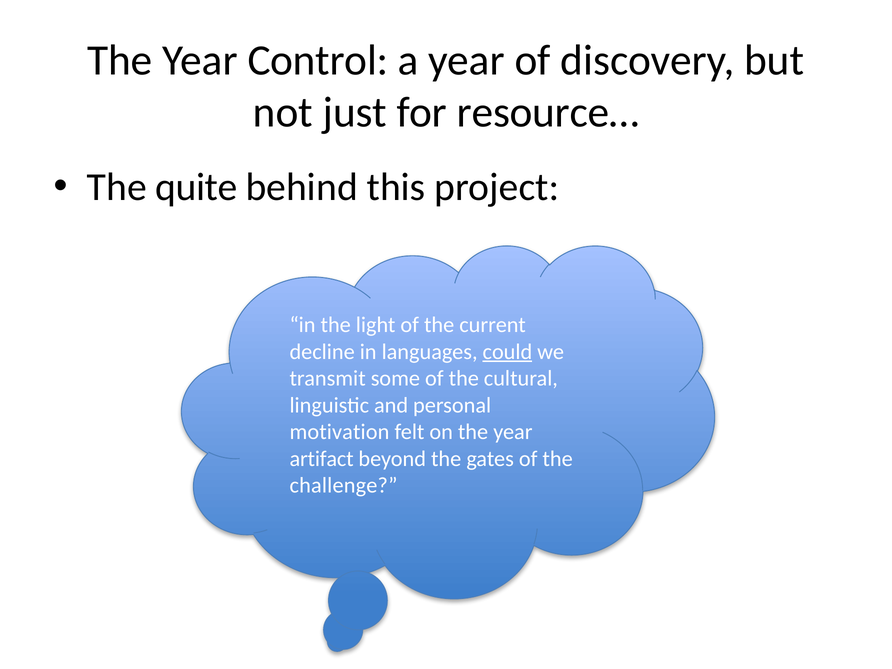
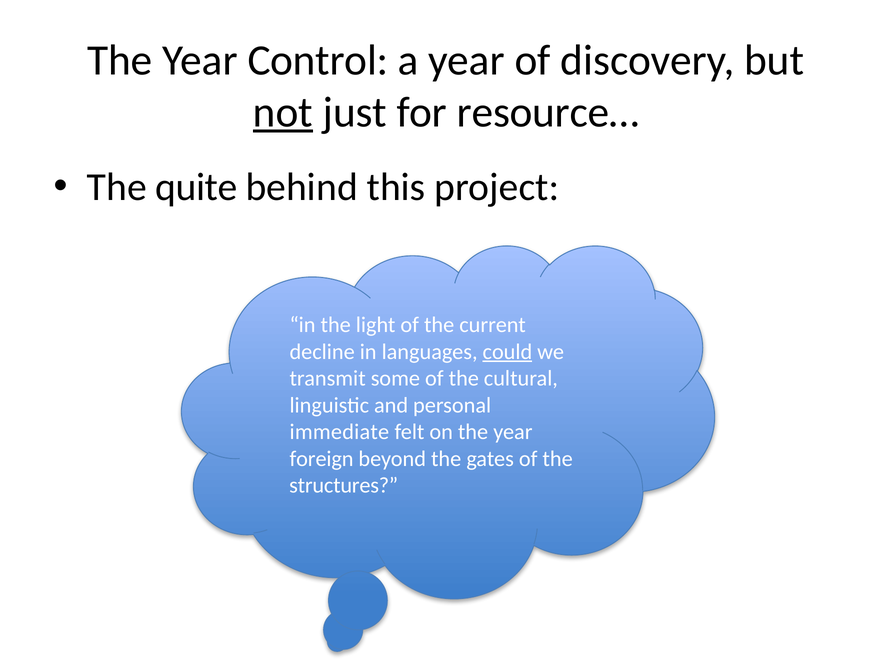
not underline: none -> present
motivation: motivation -> immediate
artifact: artifact -> foreign
challenge: challenge -> structures
